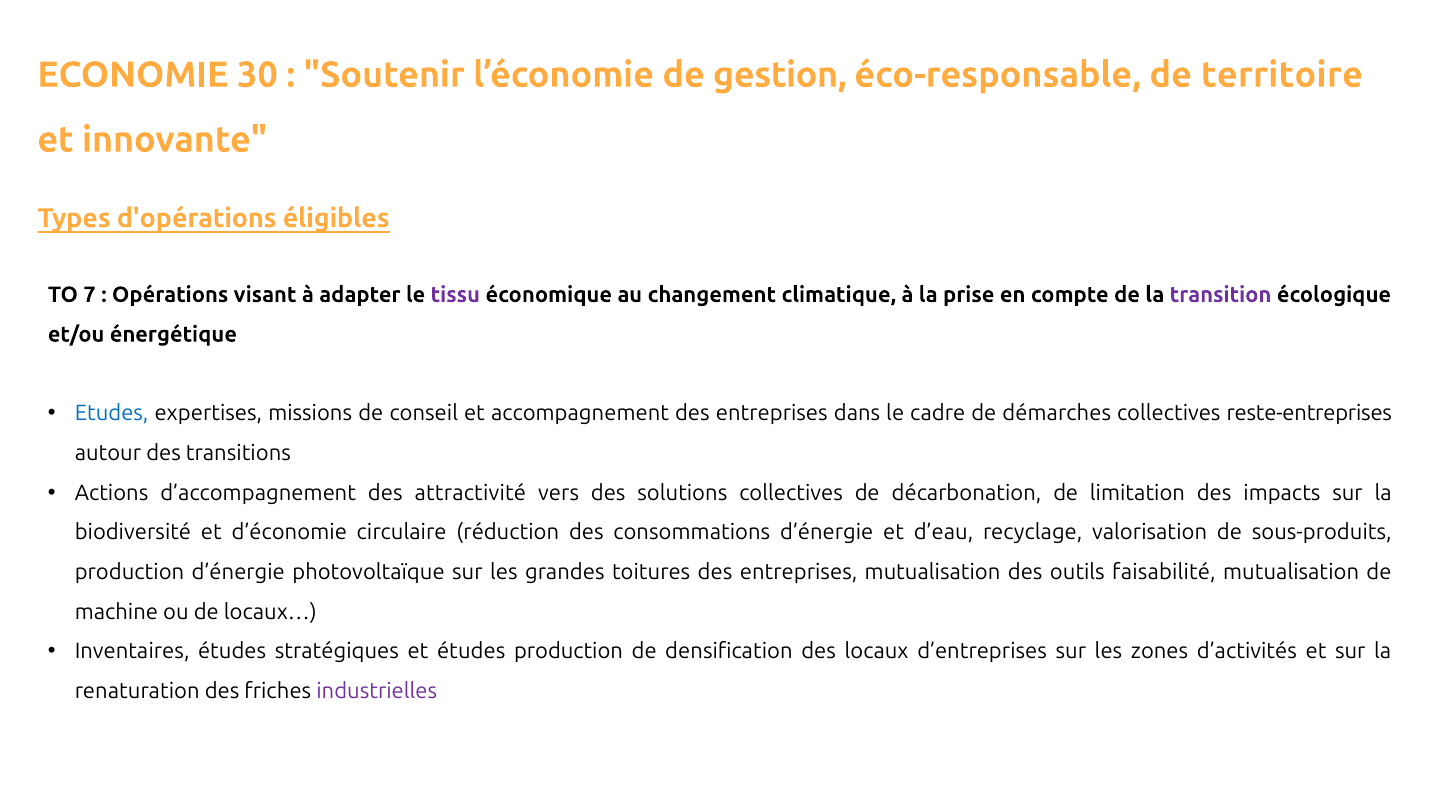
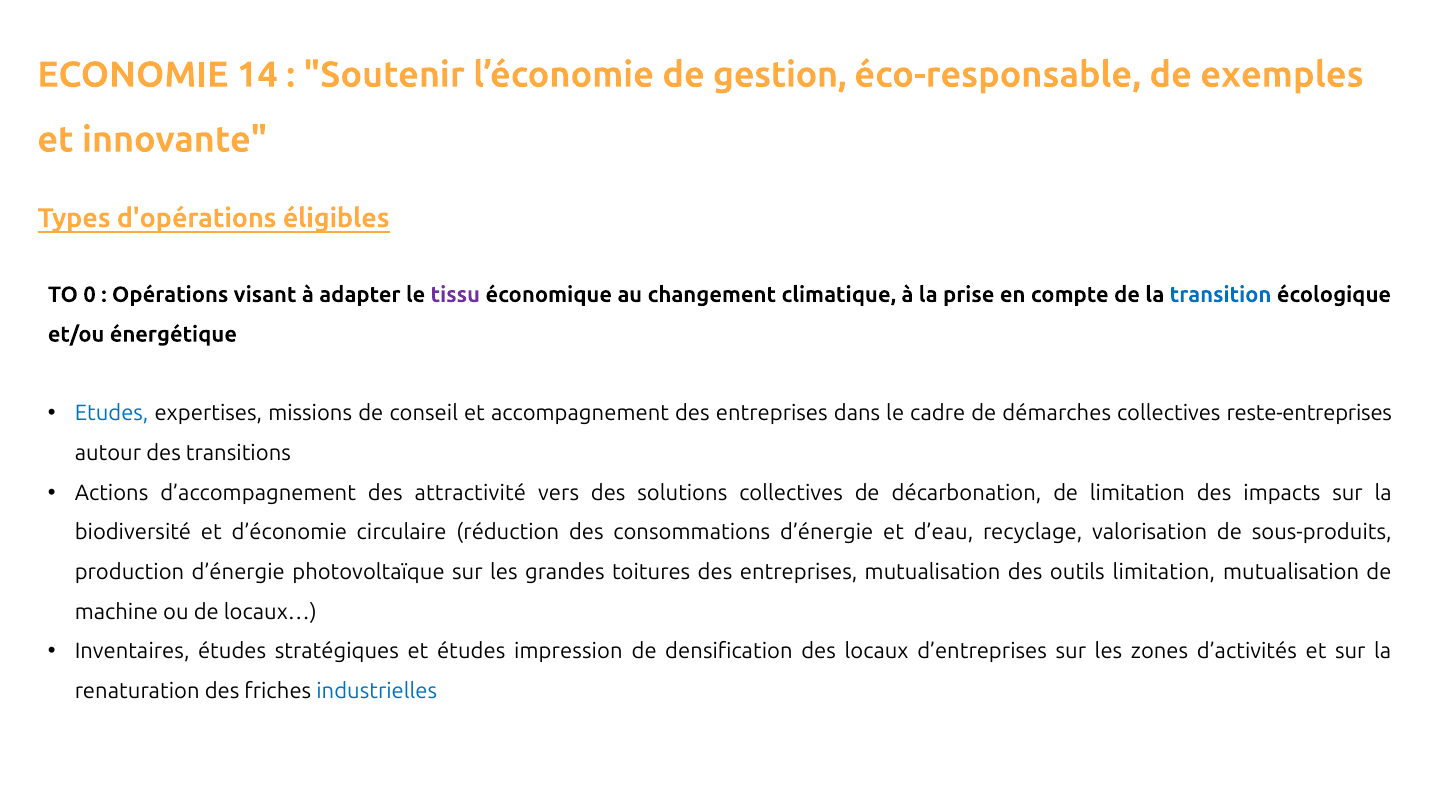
30: 30 -> 14
territoire: territoire -> exemples
7: 7 -> 0
transition colour: purple -> blue
outils faisabilité: faisabilité -> limitation
études production: production -> impression
industrielles colour: purple -> blue
